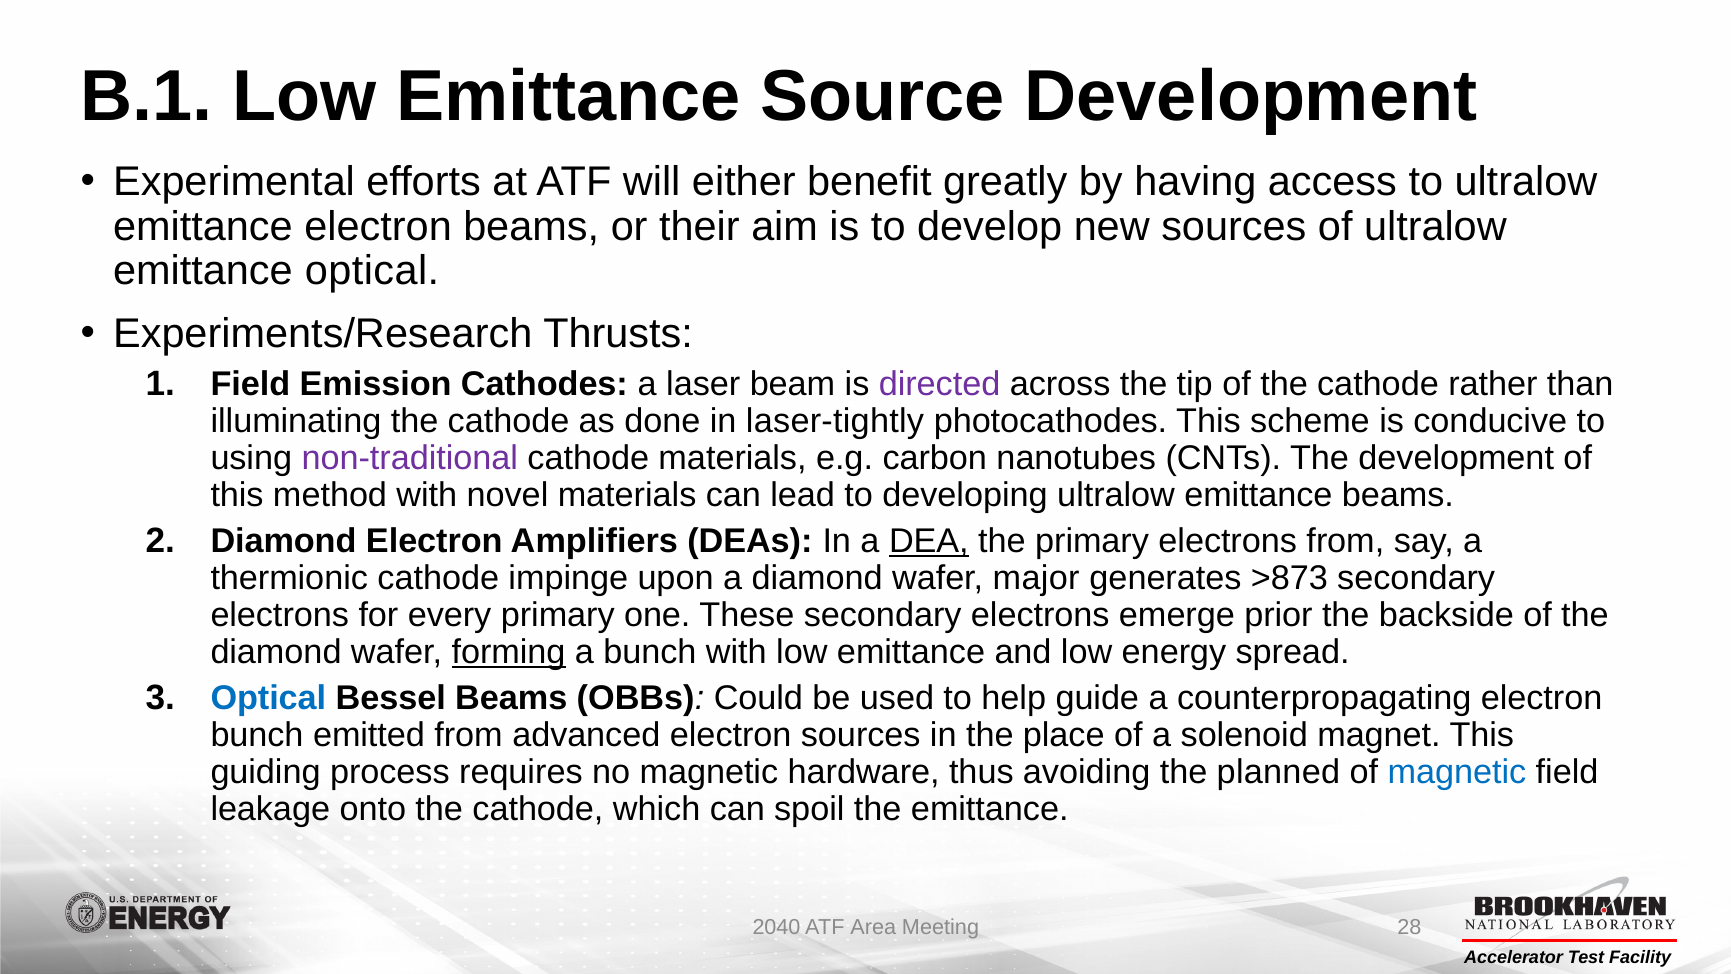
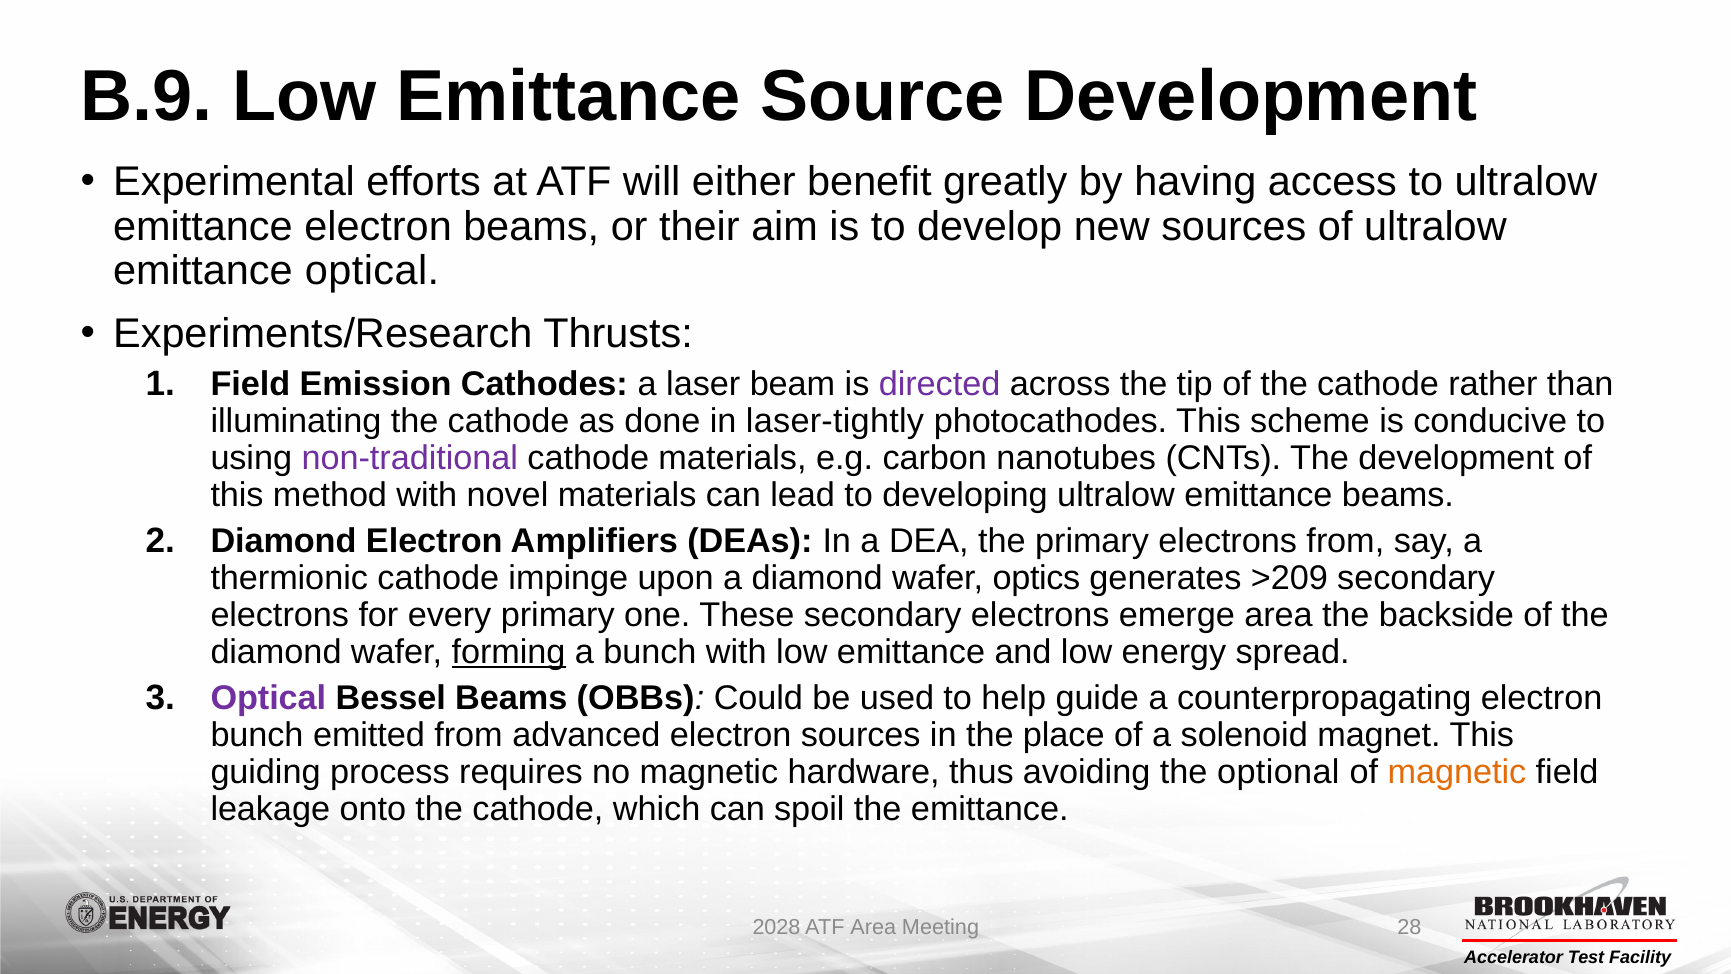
B.1: B.1 -> B.9
DEA underline: present -> none
major: major -> optics
>873: >873 -> >209
emerge prior: prior -> area
Optical at (268, 698) colour: blue -> purple
planned: planned -> optional
magnetic at (1457, 772) colour: blue -> orange
2040: 2040 -> 2028
